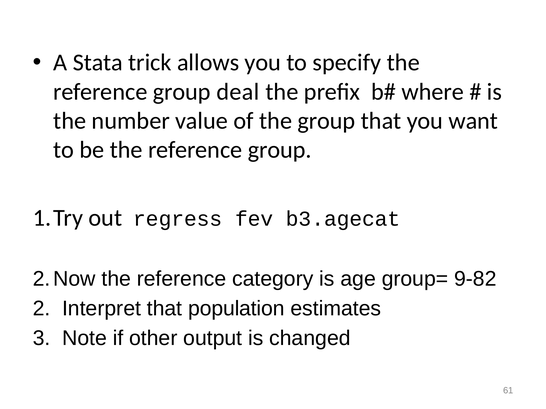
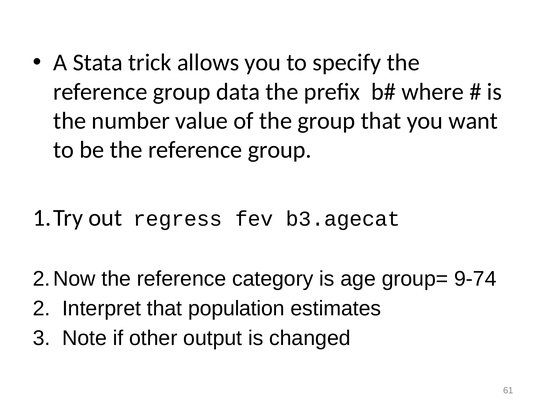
deal: deal -> data
9-82: 9-82 -> 9-74
